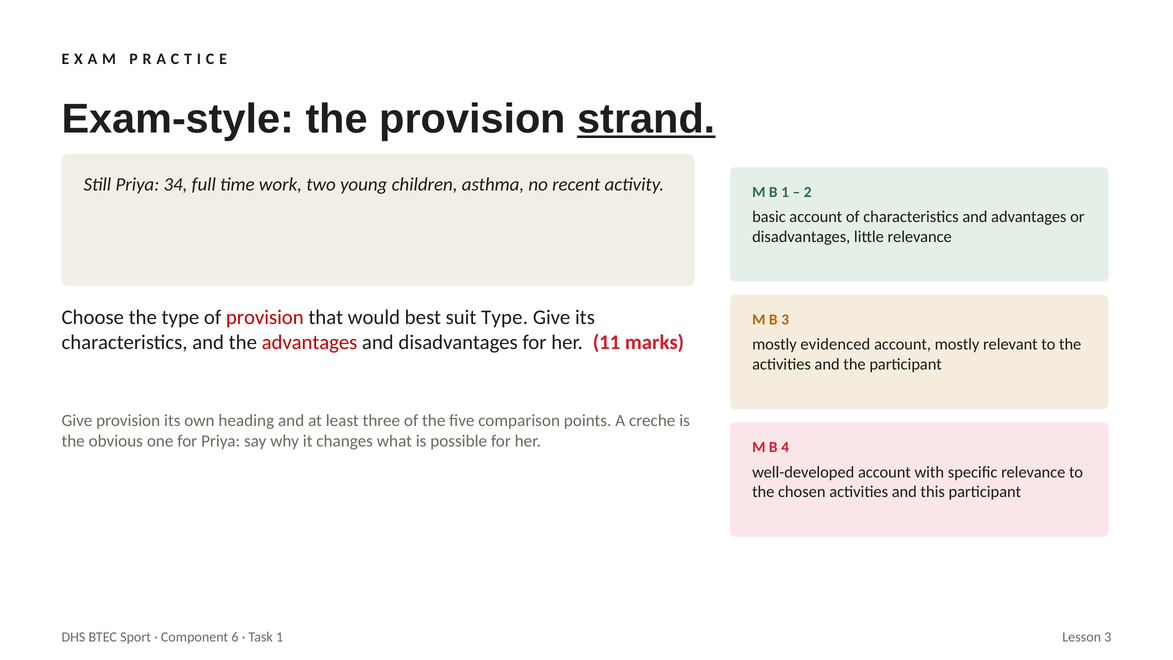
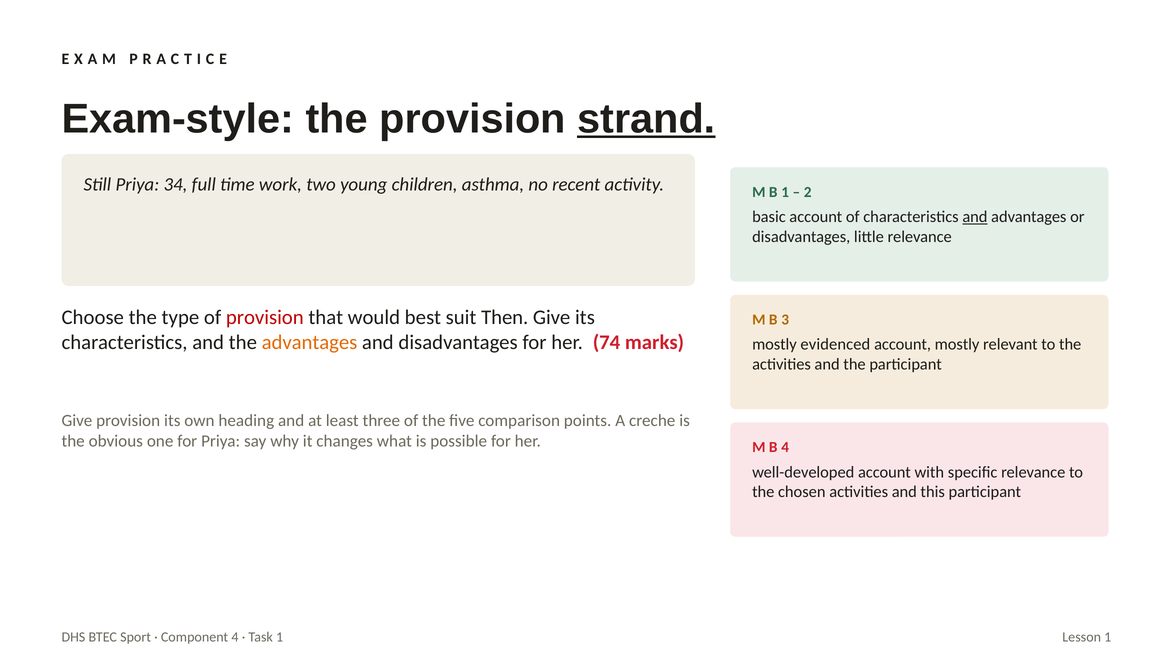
and at (975, 217) underline: none -> present
suit Type: Type -> Then
advantages at (309, 342) colour: red -> orange
11: 11 -> 74
6: 6 -> 4
Lesson 3: 3 -> 1
